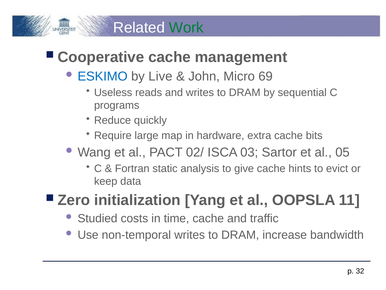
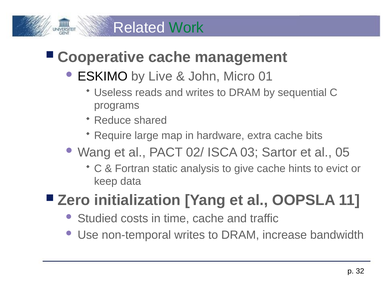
ESKIMO colour: blue -> black
69: 69 -> 01
quickly: quickly -> shared
